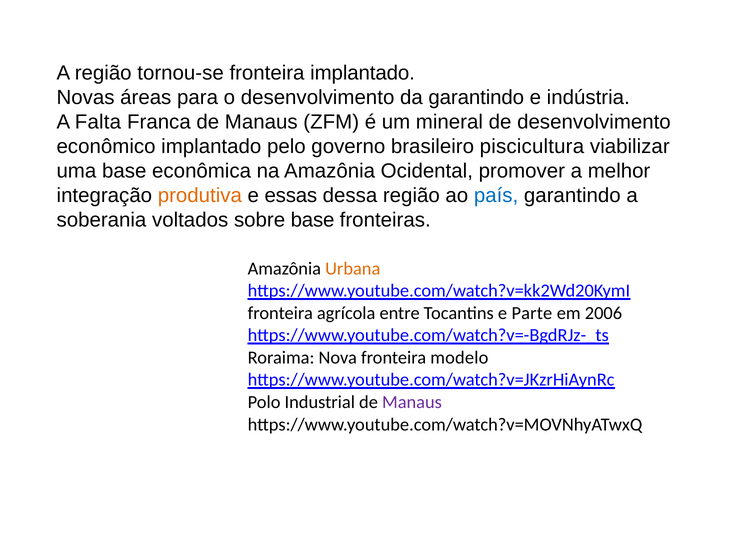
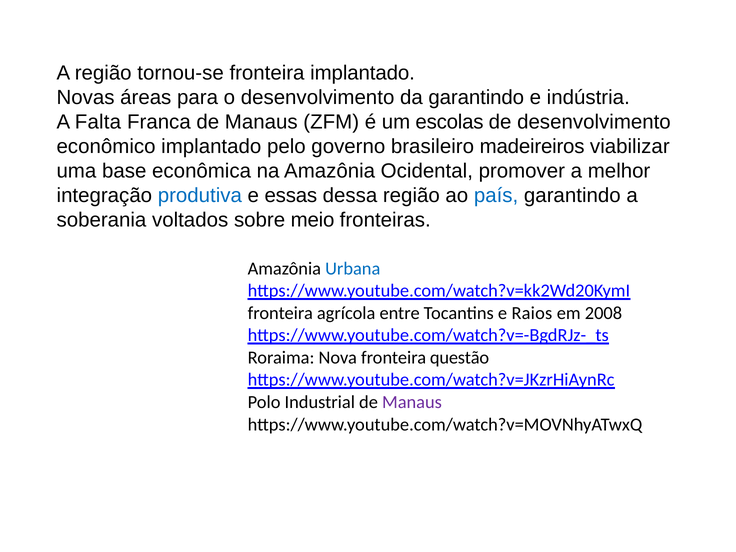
mineral: mineral -> escolas
piscicultura: piscicultura -> madeireiros
produtiva colour: orange -> blue
sobre base: base -> meio
Urbana colour: orange -> blue
Parte: Parte -> Raios
2006: 2006 -> 2008
modelo: modelo -> questão
